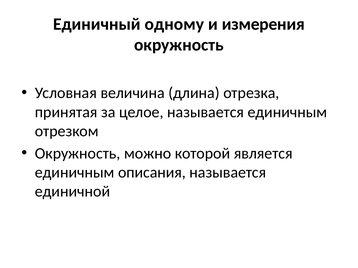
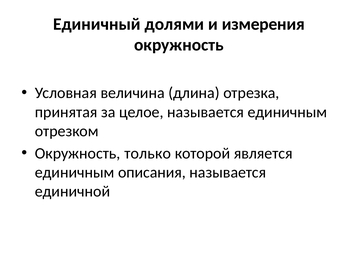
одному: одному -> долями
можно: можно -> только
